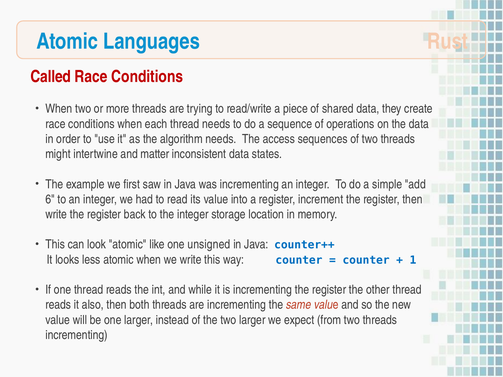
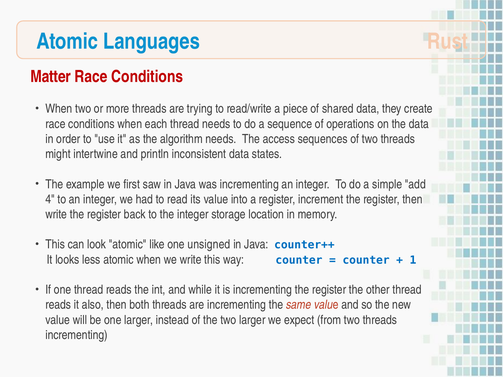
Called: Called -> Matter
matter: matter -> println
6: 6 -> 4
